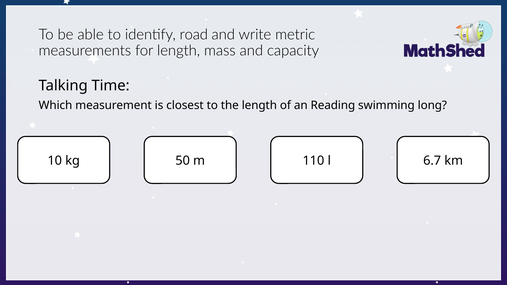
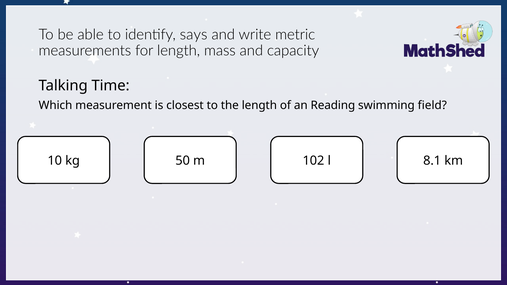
road: road -> says
long: long -> field
110: 110 -> 102
6.7: 6.7 -> 8.1
